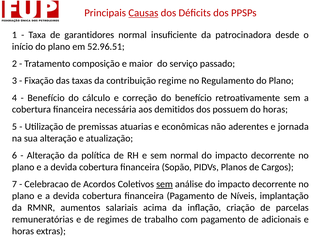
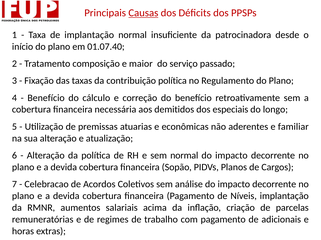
de garantidores: garantidores -> implantação
52.96.51: 52.96.51 -> 01.07.40
contribuição regime: regime -> política
possuem: possuem -> especiais
do horas: horas -> longo
jornada: jornada -> familiar
sem at (165, 185) underline: present -> none
